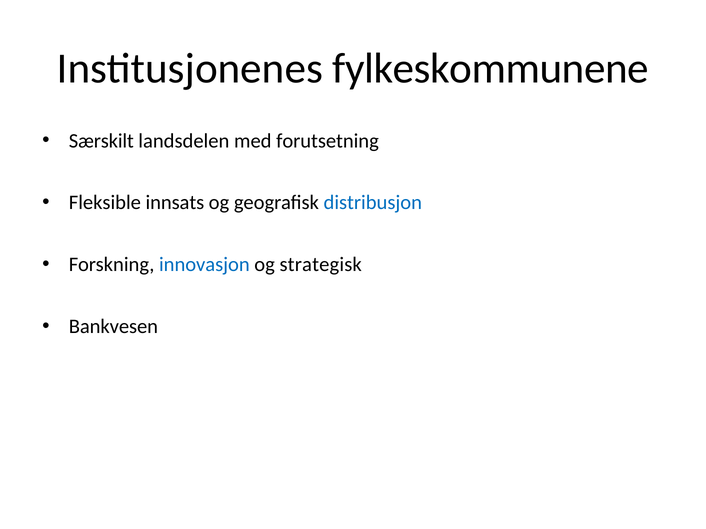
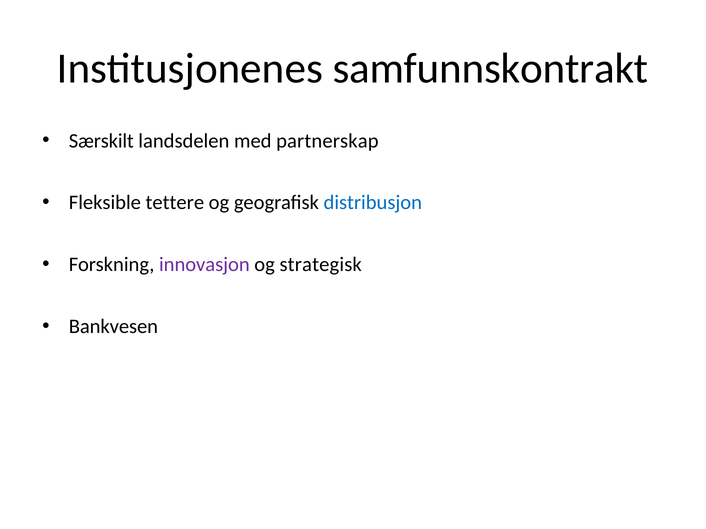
fylkeskommunene: fylkeskommunene -> samfunnskontrakt
forutsetning: forutsetning -> partnerskap
innsats: innsats -> tettere
innovasjon colour: blue -> purple
